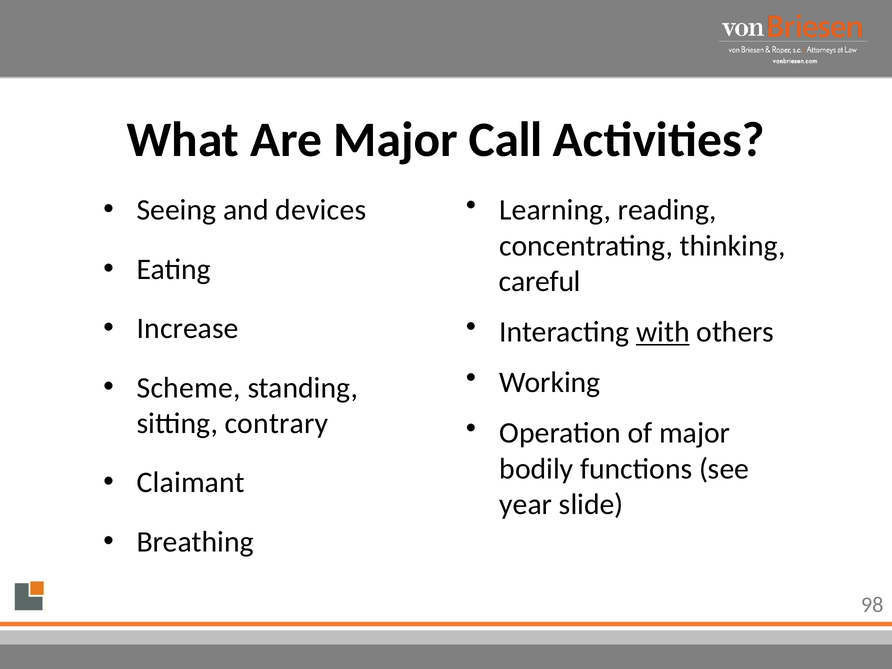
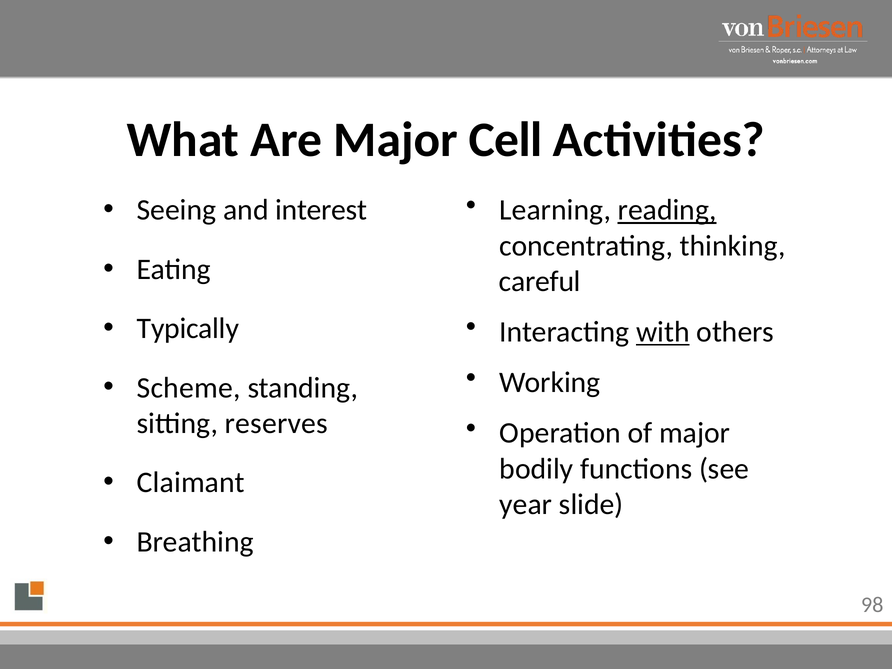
Call: Call -> Cell
reading underline: none -> present
devices: devices -> interest
Increase: Increase -> Typically
contrary: contrary -> reserves
